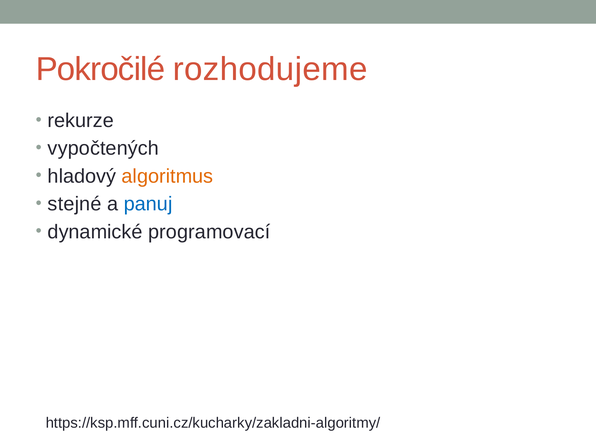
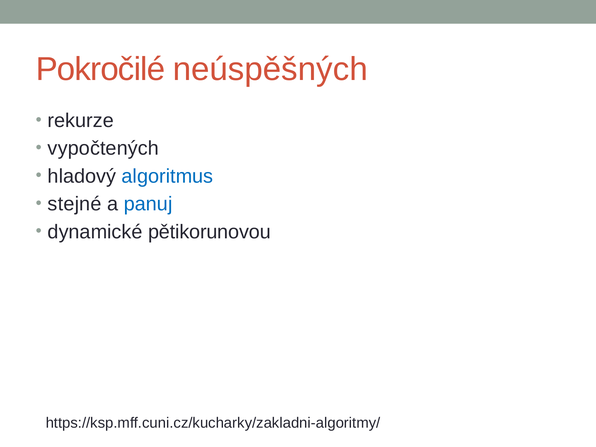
rozhodujeme: rozhodujeme -> neúspěšných
algoritmus colour: orange -> blue
programovací: programovací -> pětikorunovou
